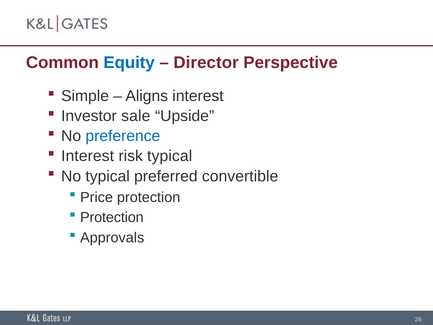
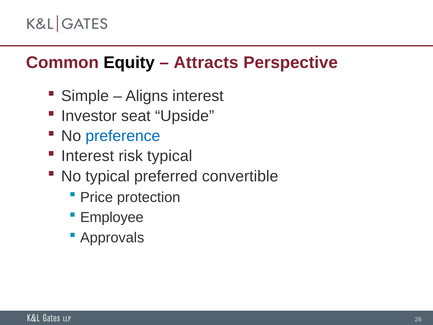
Equity colour: blue -> black
Director: Director -> Attracts
sale: sale -> seat
Protection at (112, 217): Protection -> Employee
